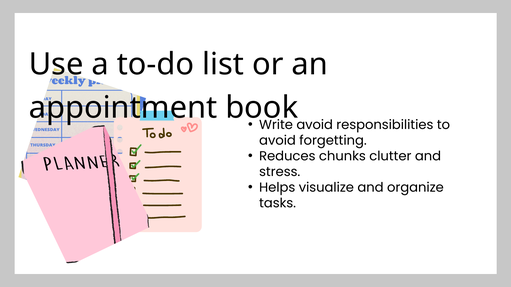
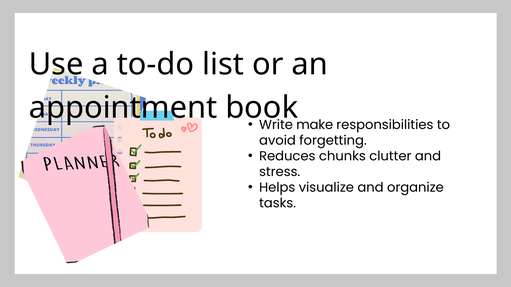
avoid at (315, 125): avoid -> make
